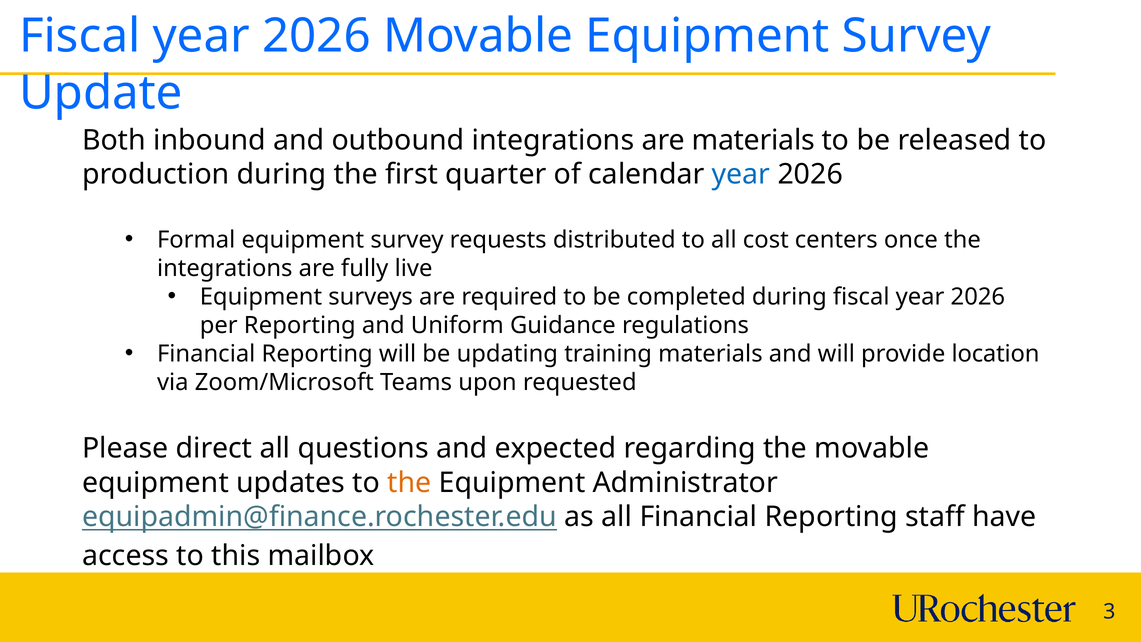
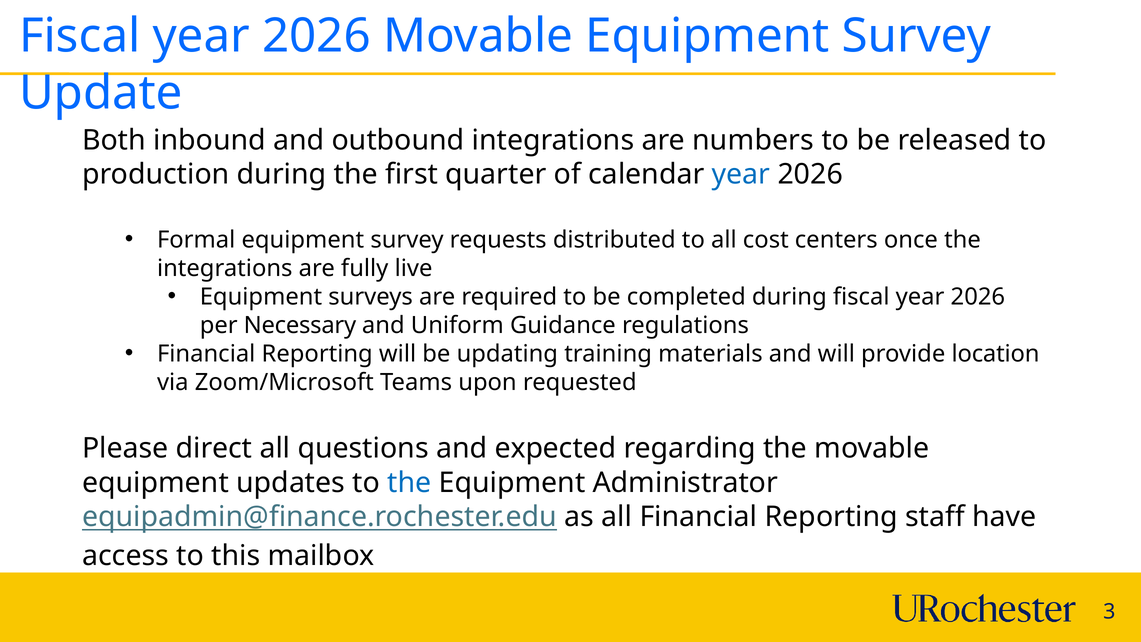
are materials: materials -> numbers
per Reporting: Reporting -> Necessary
the at (409, 483) colour: orange -> blue
